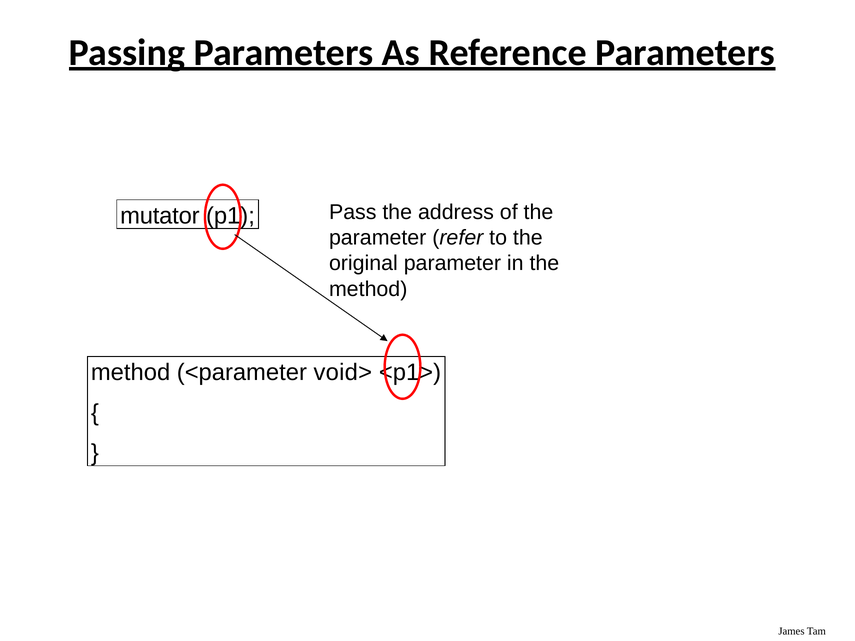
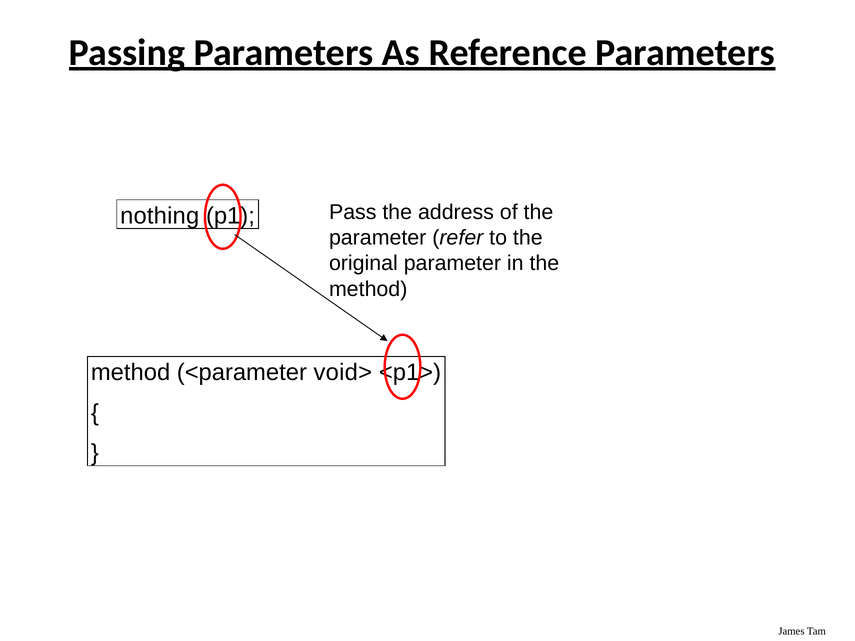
mutator: mutator -> nothing
